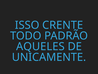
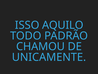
CRENTE: CRENTE -> AQUILO
AQUELES: AQUELES -> CHAMOU
